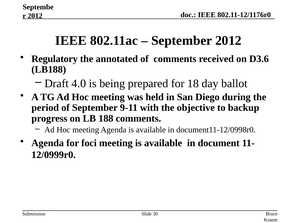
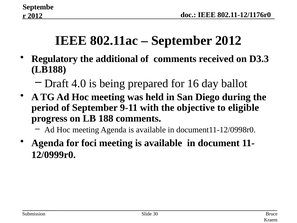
annotated: annotated -> additional
D3.6: D3.6 -> D3.3
18: 18 -> 16
backup: backup -> eligible
